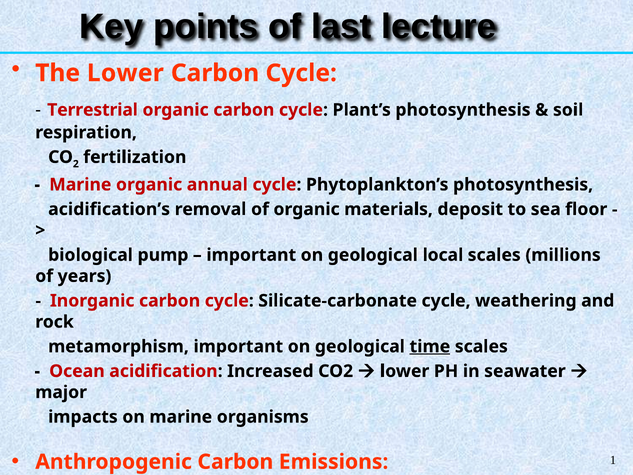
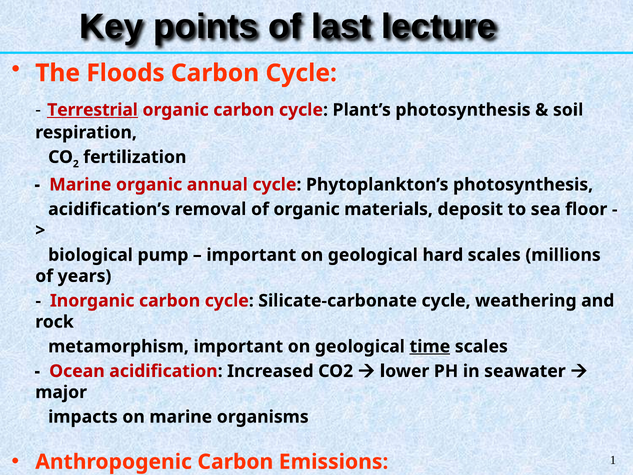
The Lower: Lower -> Floods
Terrestrial underline: none -> present
local: local -> hard
